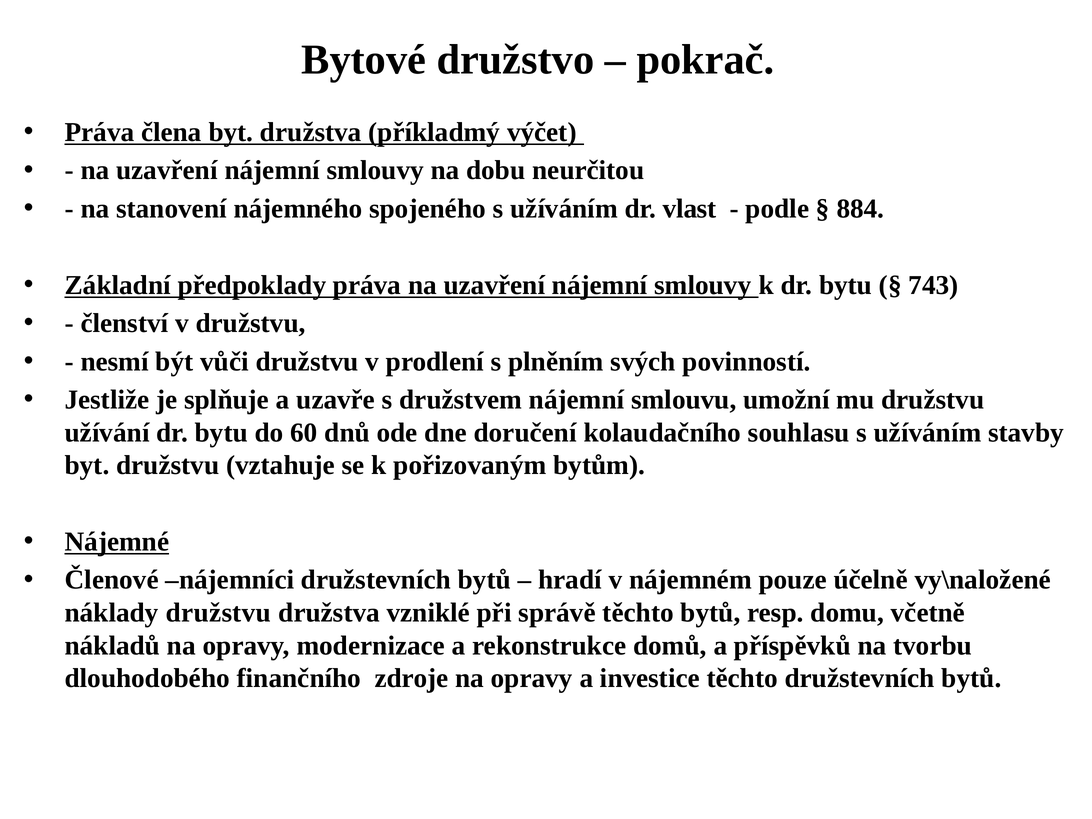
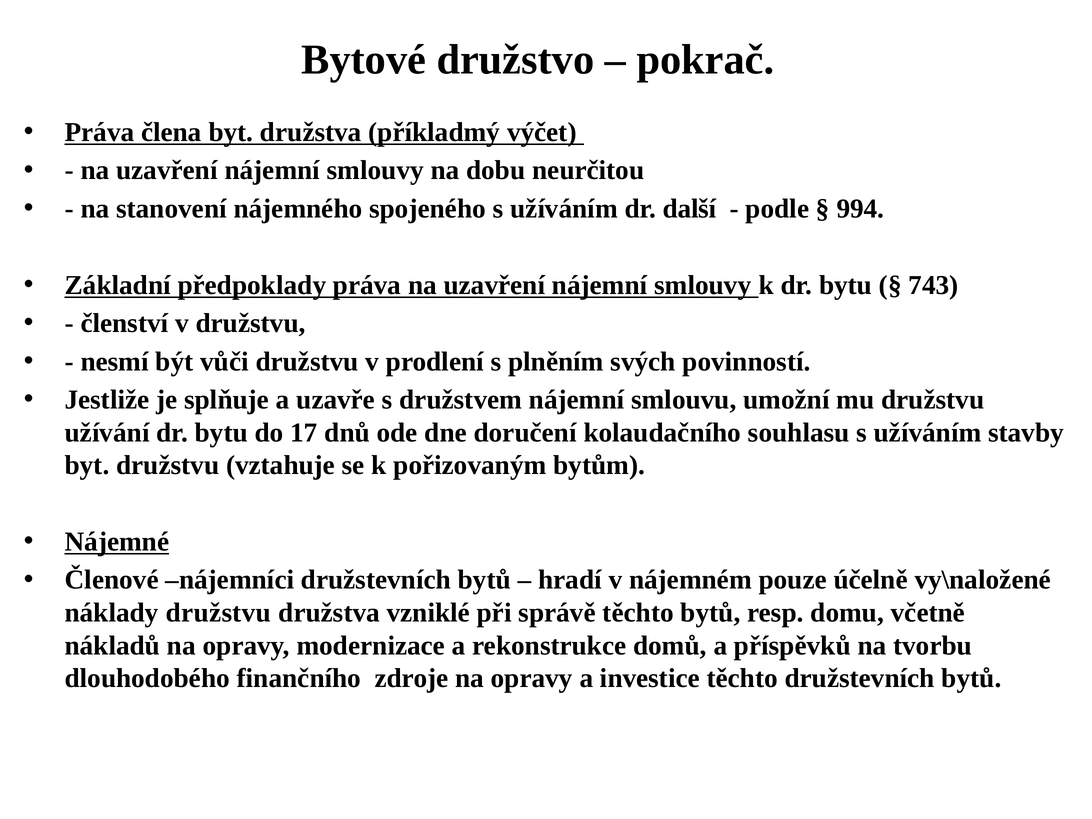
vlast: vlast -> další
884: 884 -> 994
60: 60 -> 17
